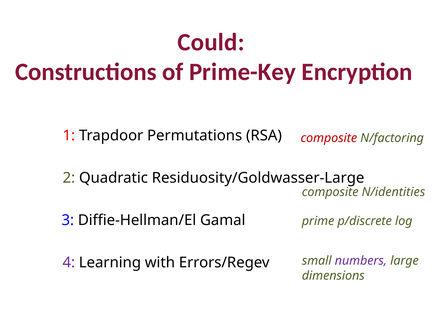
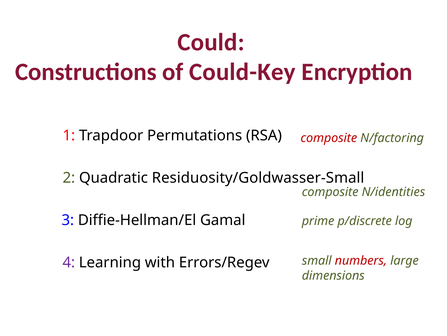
Prime-Key: Prime-Key -> Could-Key
Residuosity/Goldwasser-Large: Residuosity/Goldwasser-Large -> Residuosity/Goldwasser-Small
numbers colour: purple -> red
